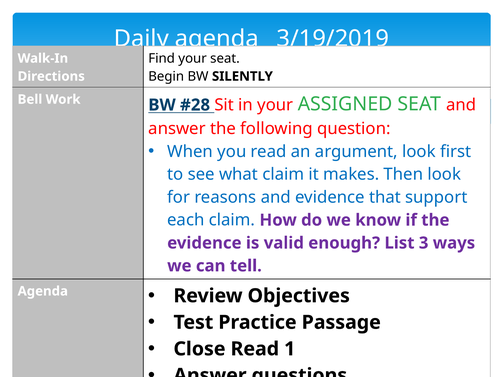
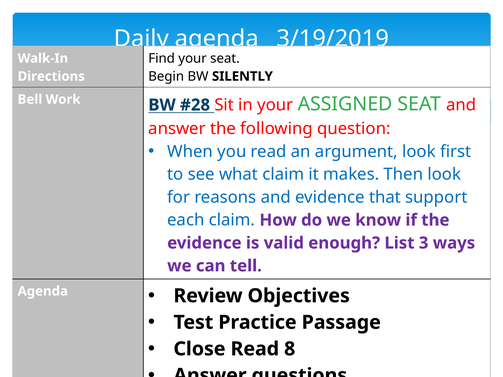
1: 1 -> 8
